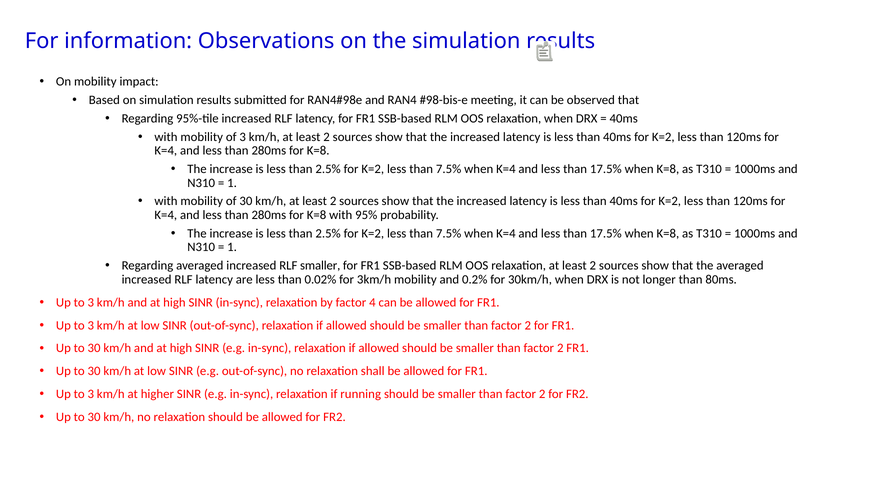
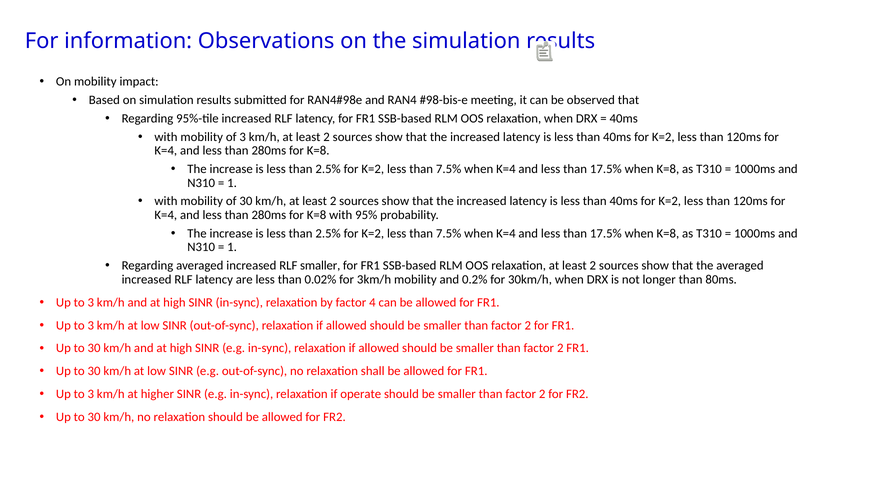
running: running -> operate
